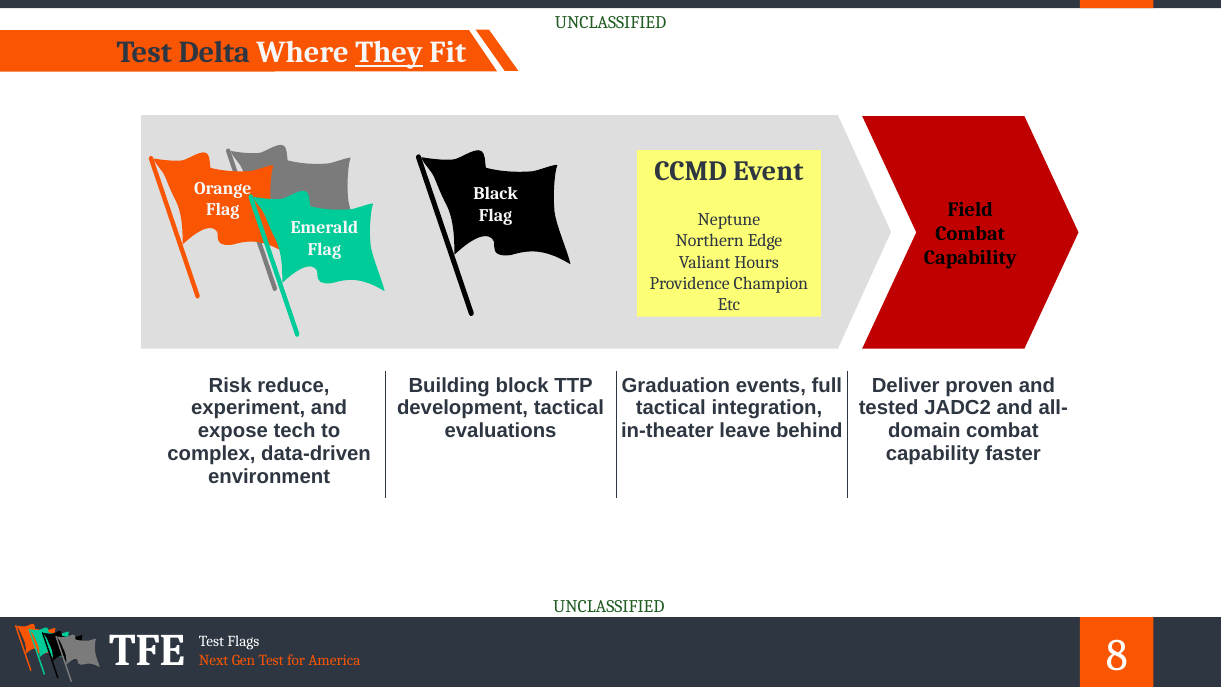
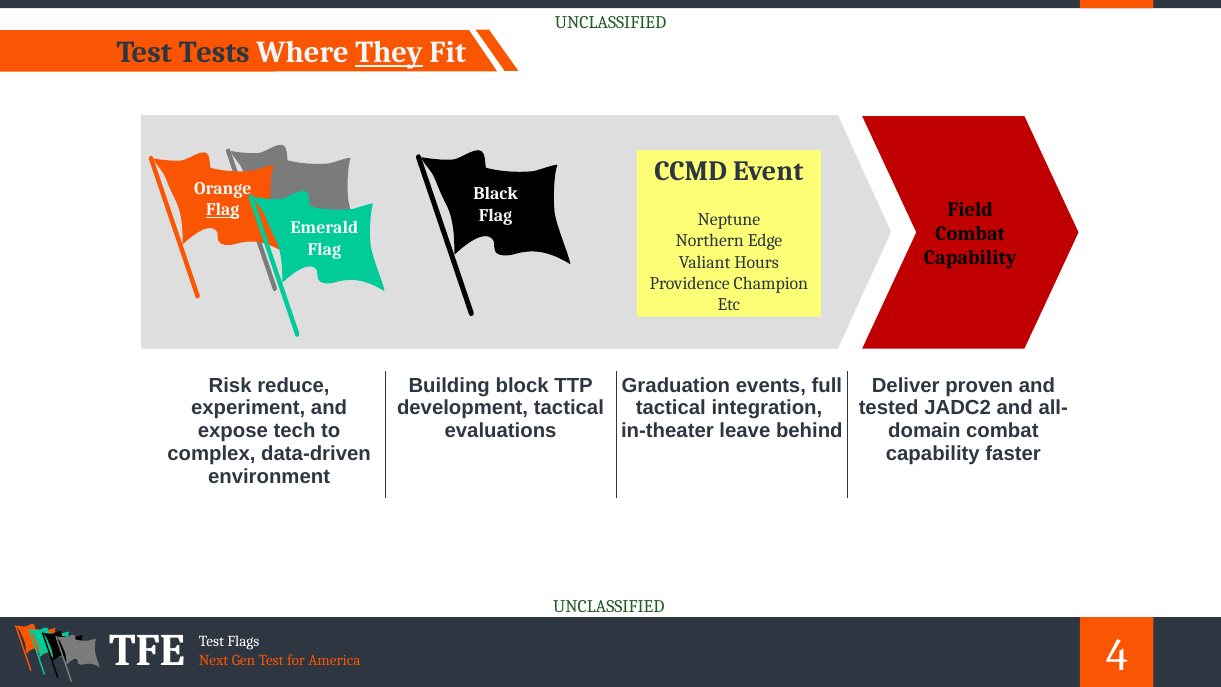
Delta: Delta -> Tests
Flag at (223, 210) underline: none -> present
8: 8 -> 4
